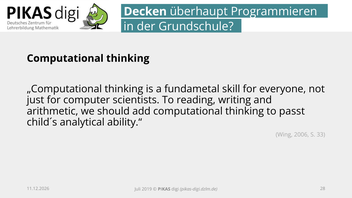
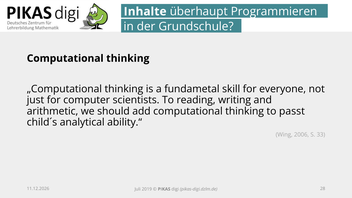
Decken: Decken -> Inhalte
